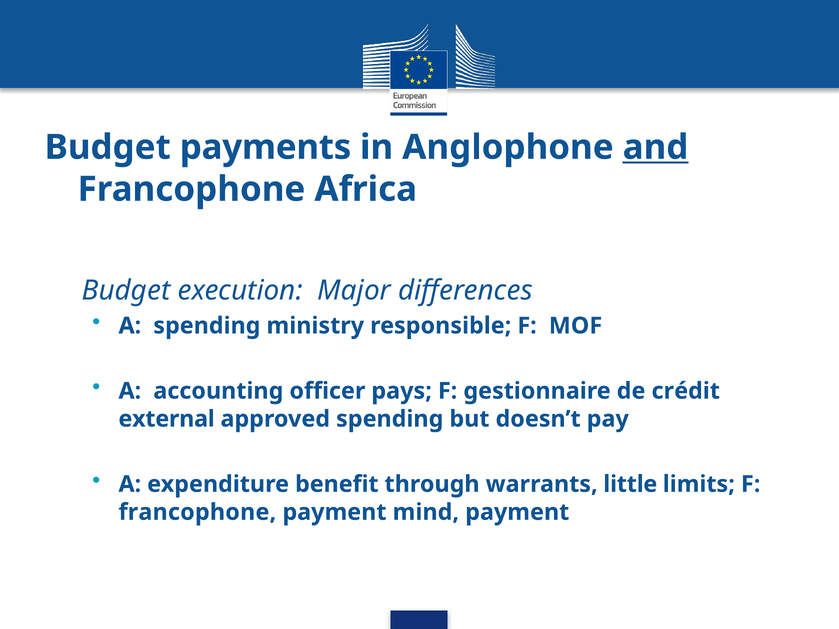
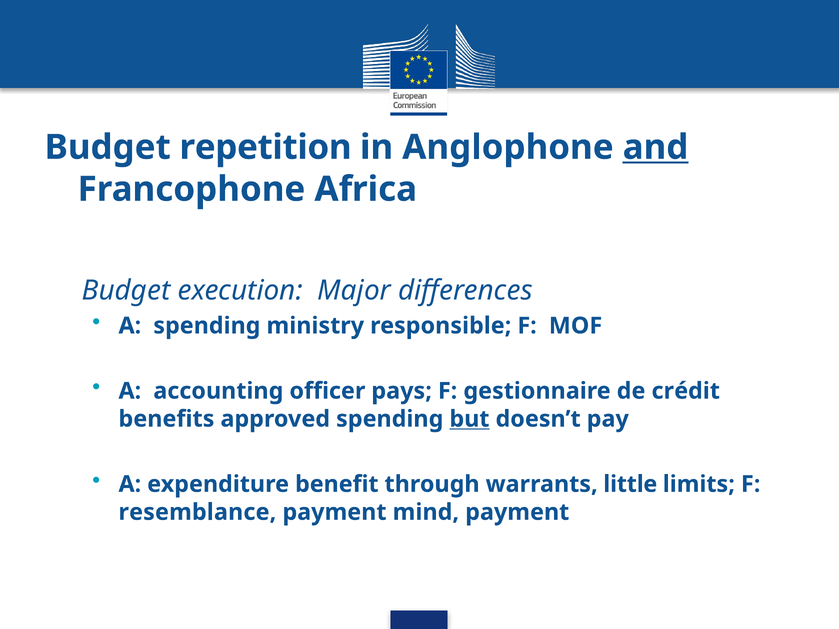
payments: payments -> repetition
external: external -> benefits
but underline: none -> present
francophone at (197, 512): francophone -> resemblance
